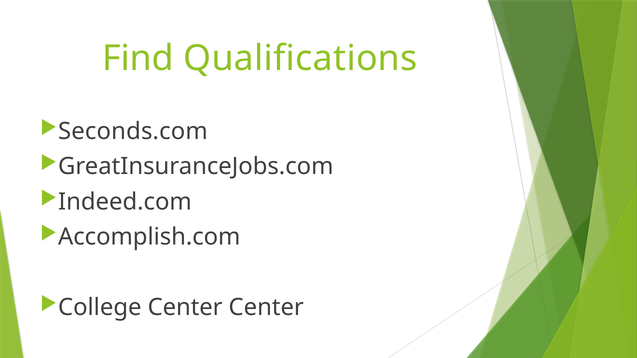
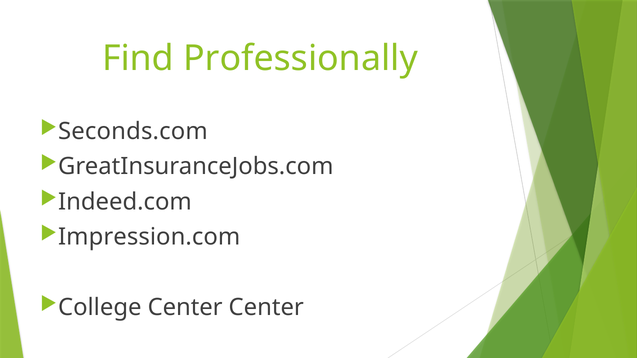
Qualifications: Qualifications -> Professionally
Accomplish.com: Accomplish.com -> Impression.com
